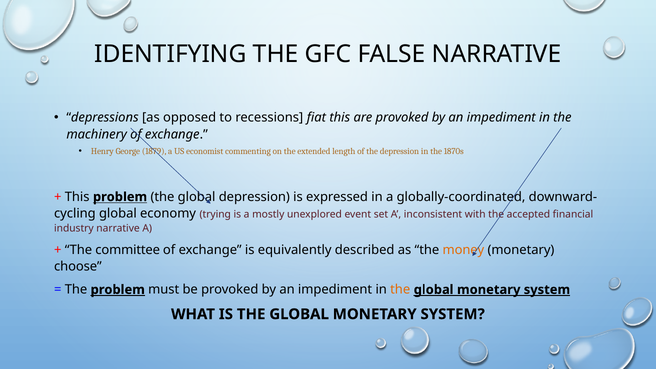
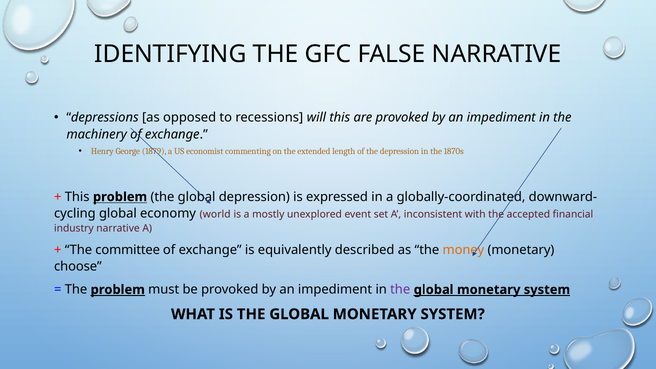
fiat: fiat -> will
trying: trying -> world
the at (400, 290) colour: orange -> purple
